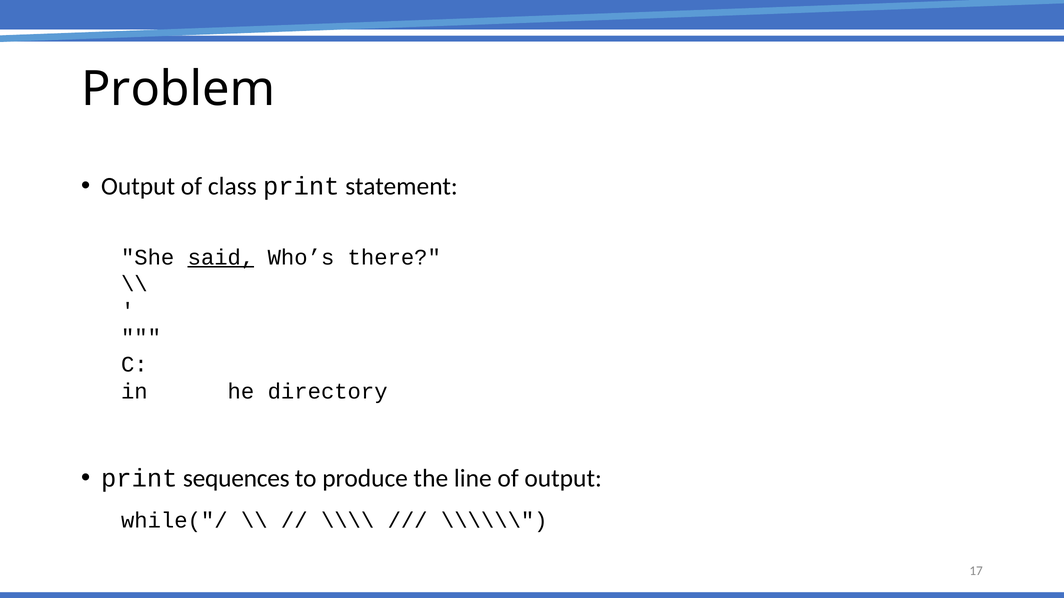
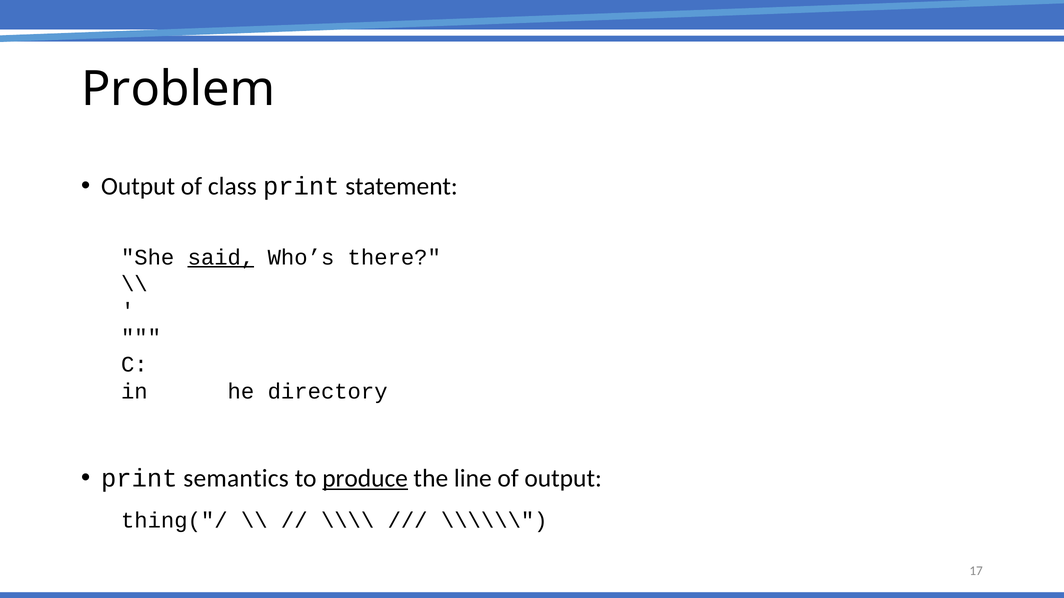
sequences: sequences -> semantics
produce underline: none -> present
while("/: while("/ -> thing("/
